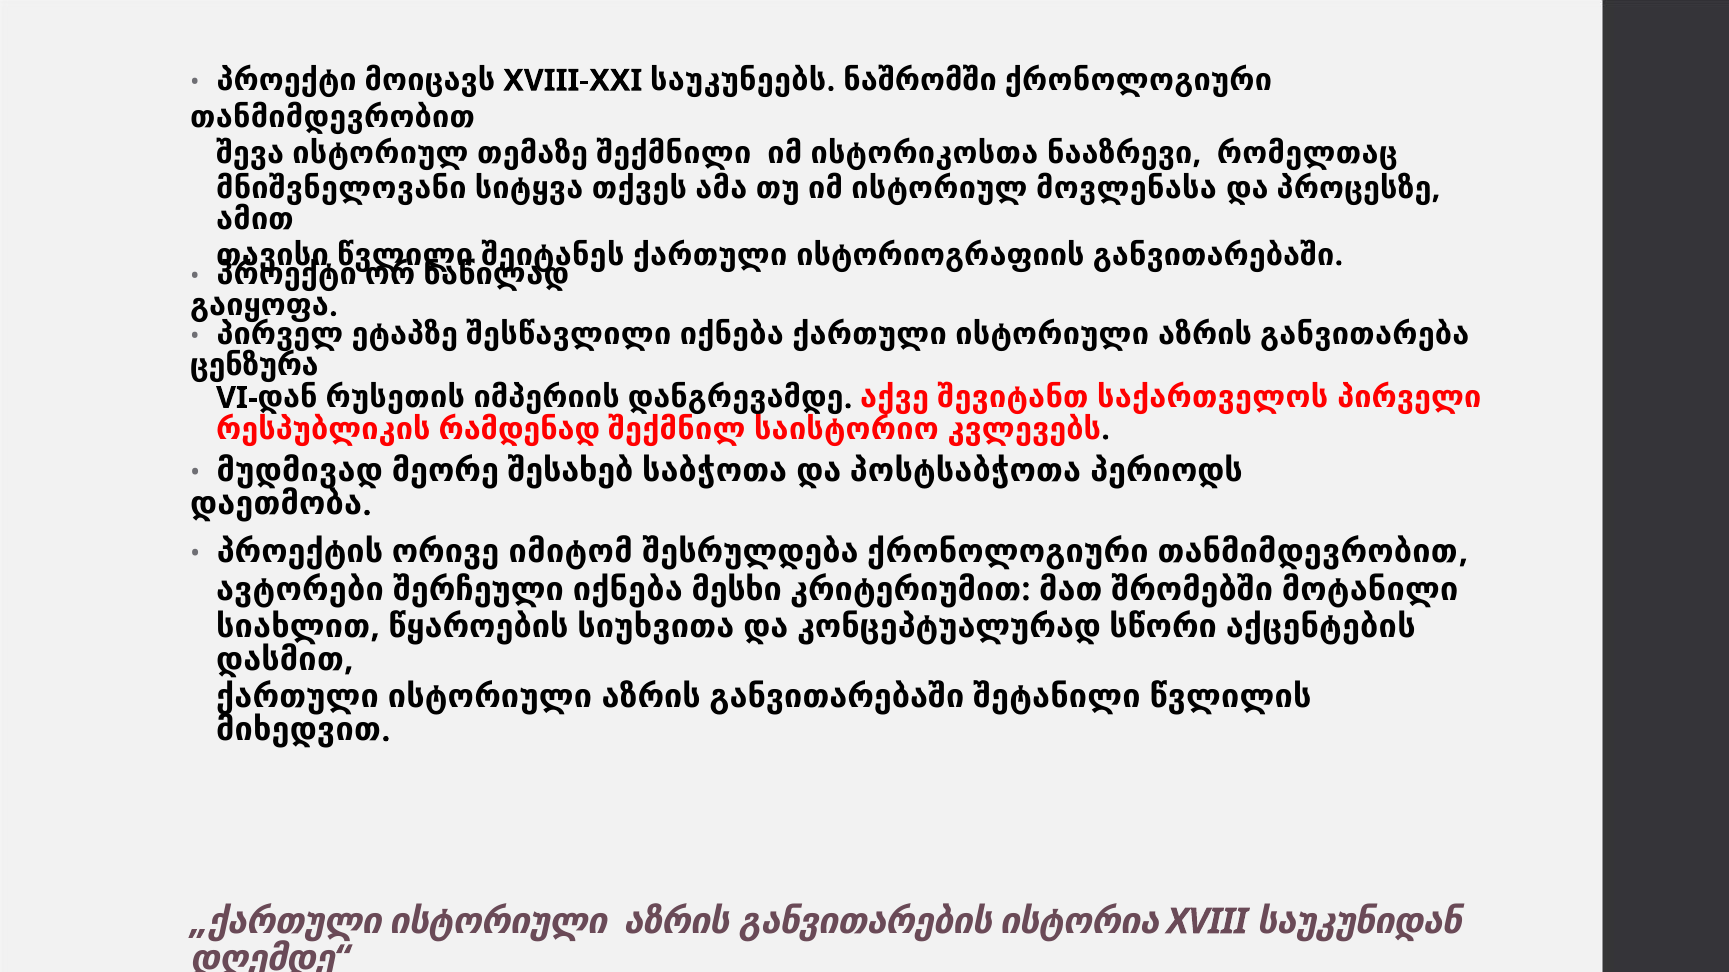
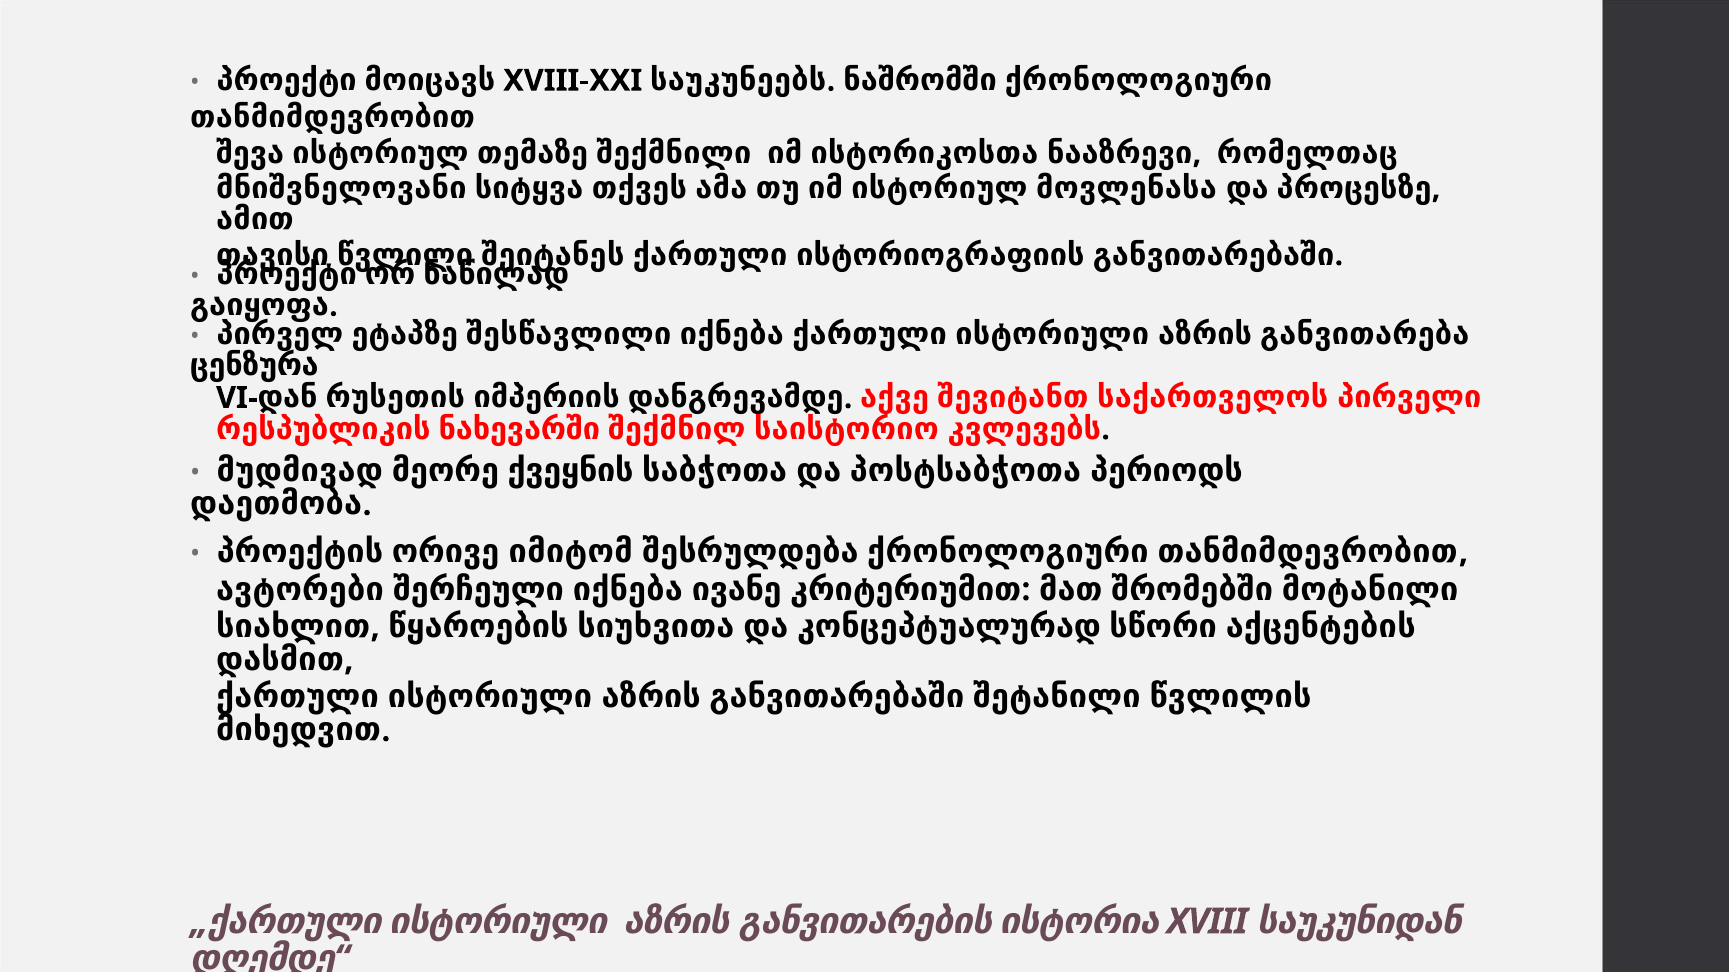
რამდენად: რამდენად -> ნახევარში
შესახებ: შესახებ -> ქვეყნის
მესხი: მესხი -> ივანე
